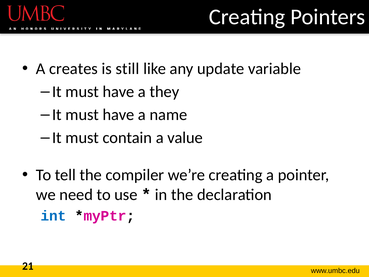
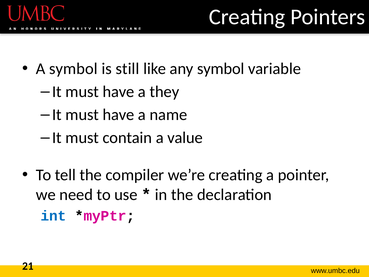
A creates: creates -> symbol
any update: update -> symbol
